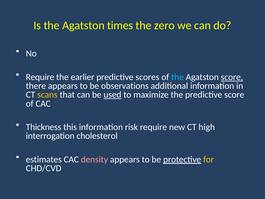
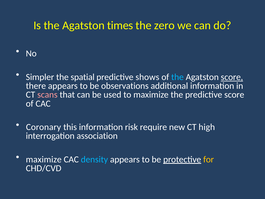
Require at (40, 77): Require -> Simpler
earlier: earlier -> spatial
scores: scores -> shows
scans colour: yellow -> pink
used underline: present -> none
Thickness: Thickness -> Coronary
cholesterol: cholesterol -> association
estimates at (44, 159): estimates -> maximize
density colour: pink -> light blue
